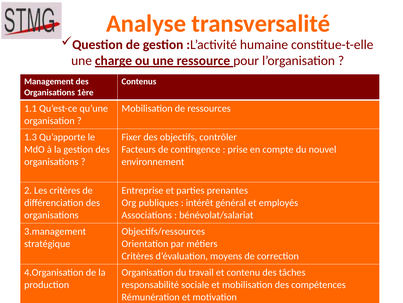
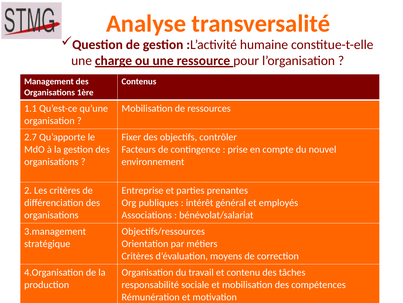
1.3: 1.3 -> 2.7
